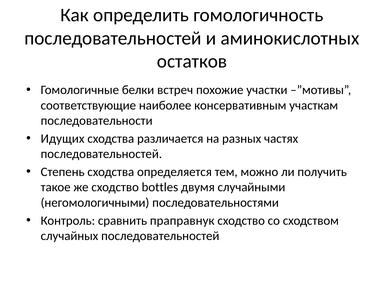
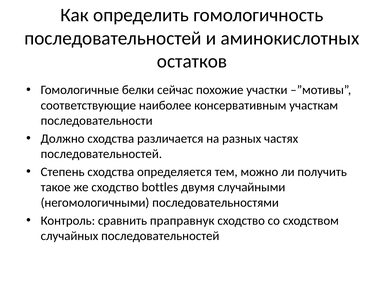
встреч: встреч -> сейчас
Идущих: Идущих -> Должно
